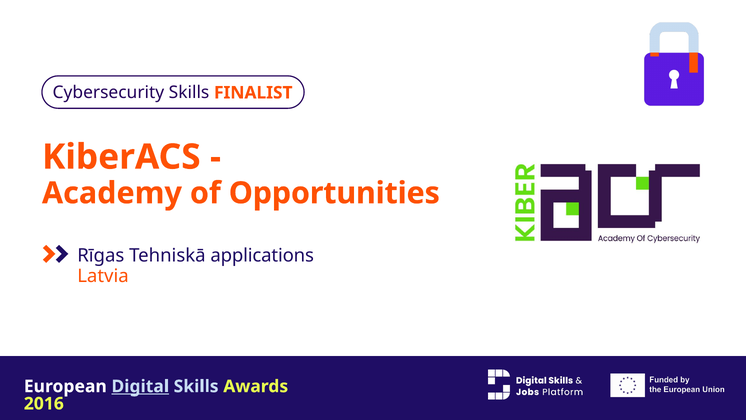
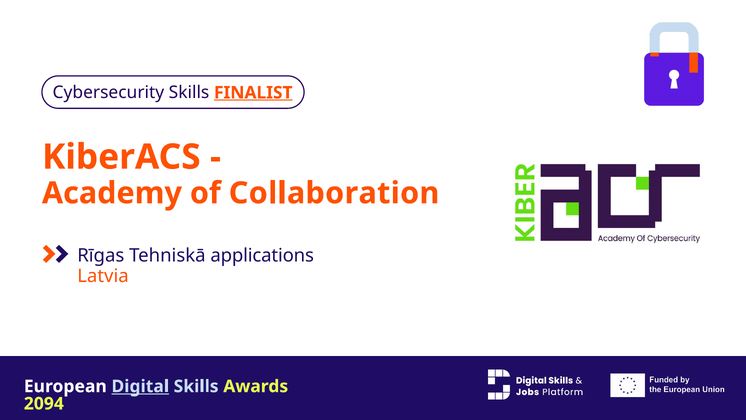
FINALIST underline: none -> present
Opportunities: Opportunities -> Collaboration
2016: 2016 -> 2094
